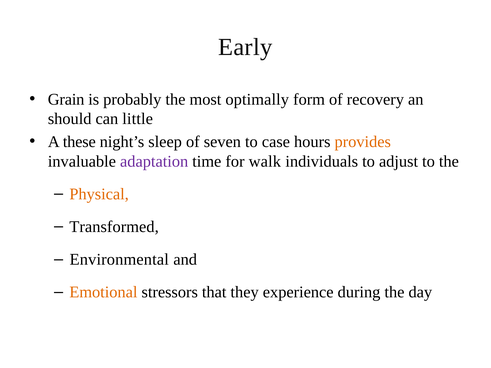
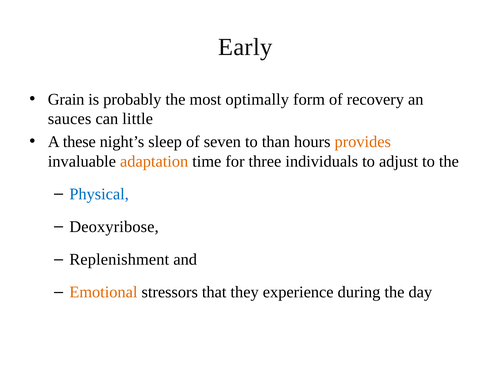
should: should -> sauces
case: case -> than
adaptation colour: purple -> orange
walk: walk -> three
Physical colour: orange -> blue
Transformed: Transformed -> Deoxyribose
Environmental: Environmental -> Replenishment
